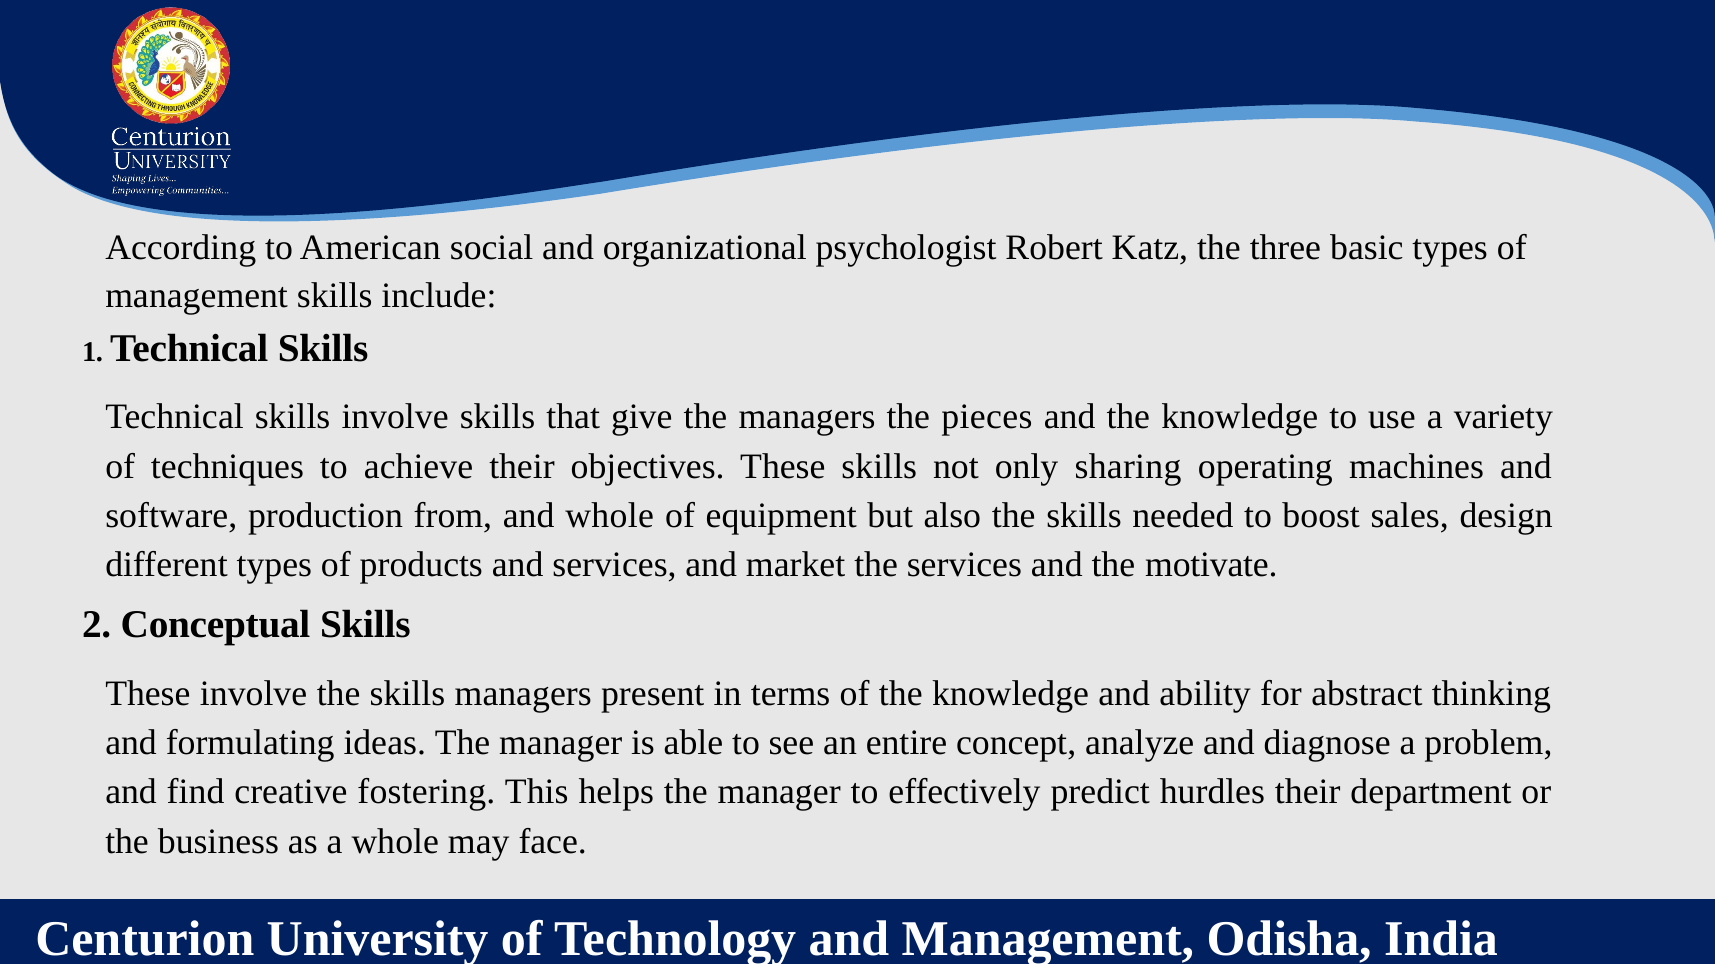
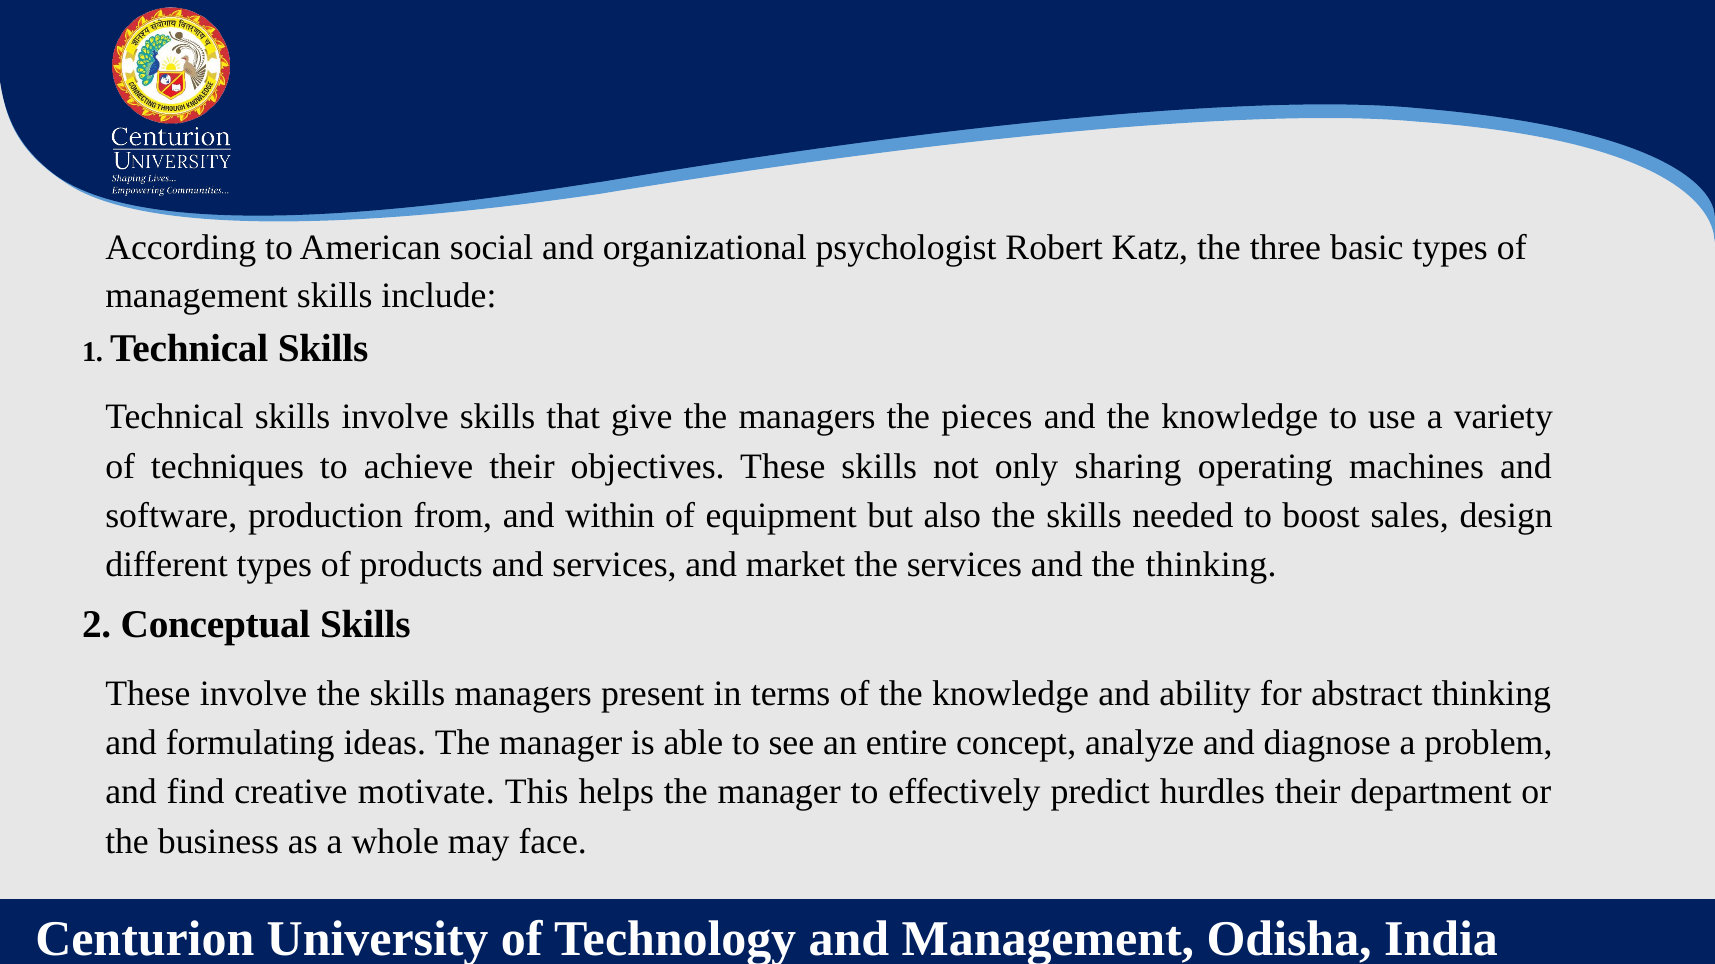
and whole: whole -> within
the motivate: motivate -> thinking
fostering: fostering -> motivate
